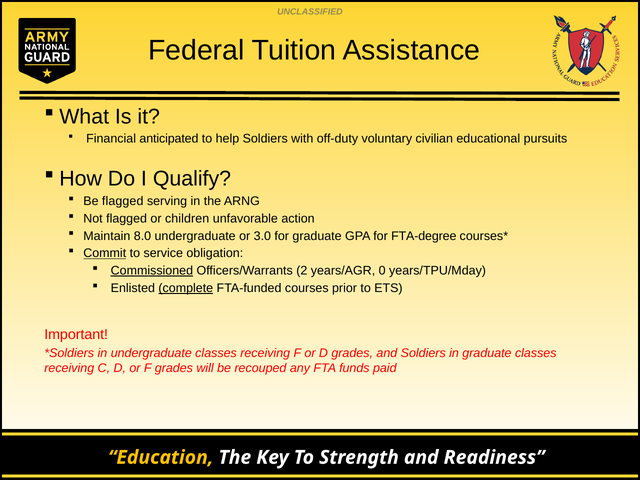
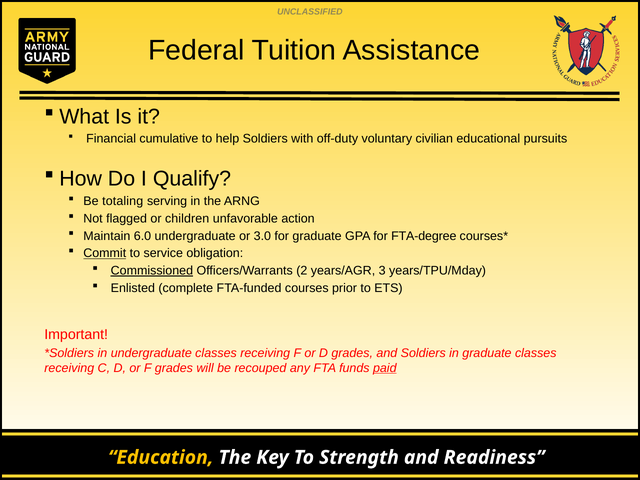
anticipated: anticipated -> cumulative
Be flagged: flagged -> totaling
8.0: 8.0 -> 6.0
0: 0 -> 3
complete underline: present -> none
paid underline: none -> present
